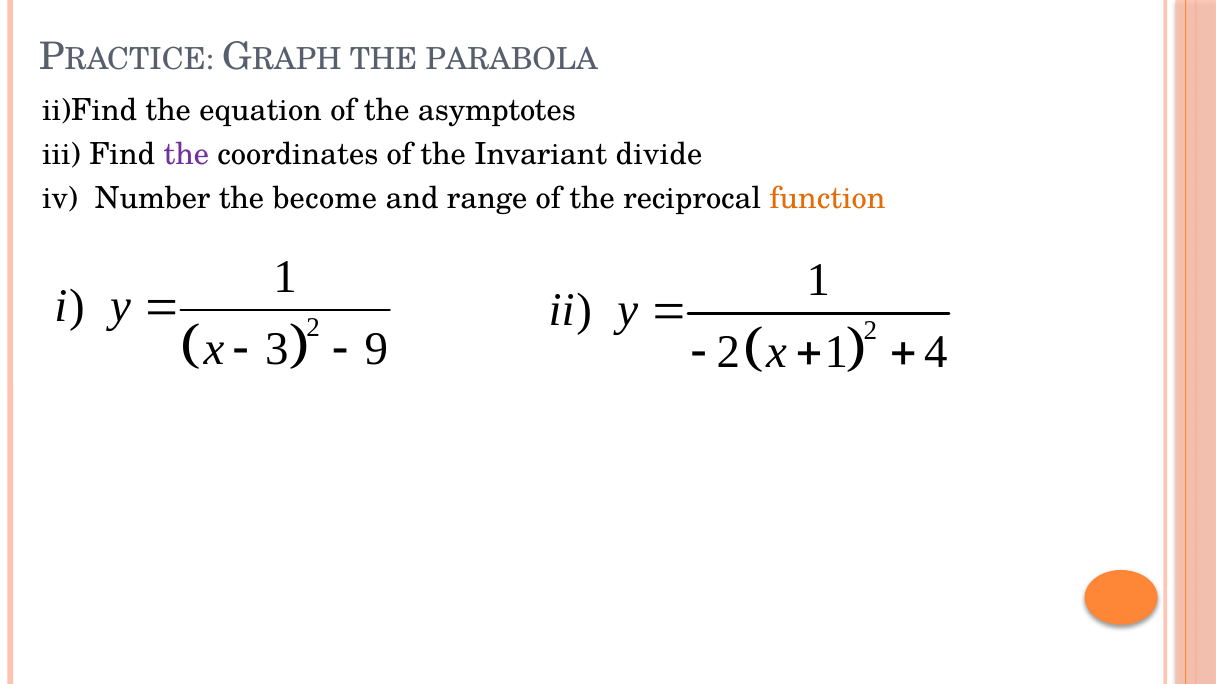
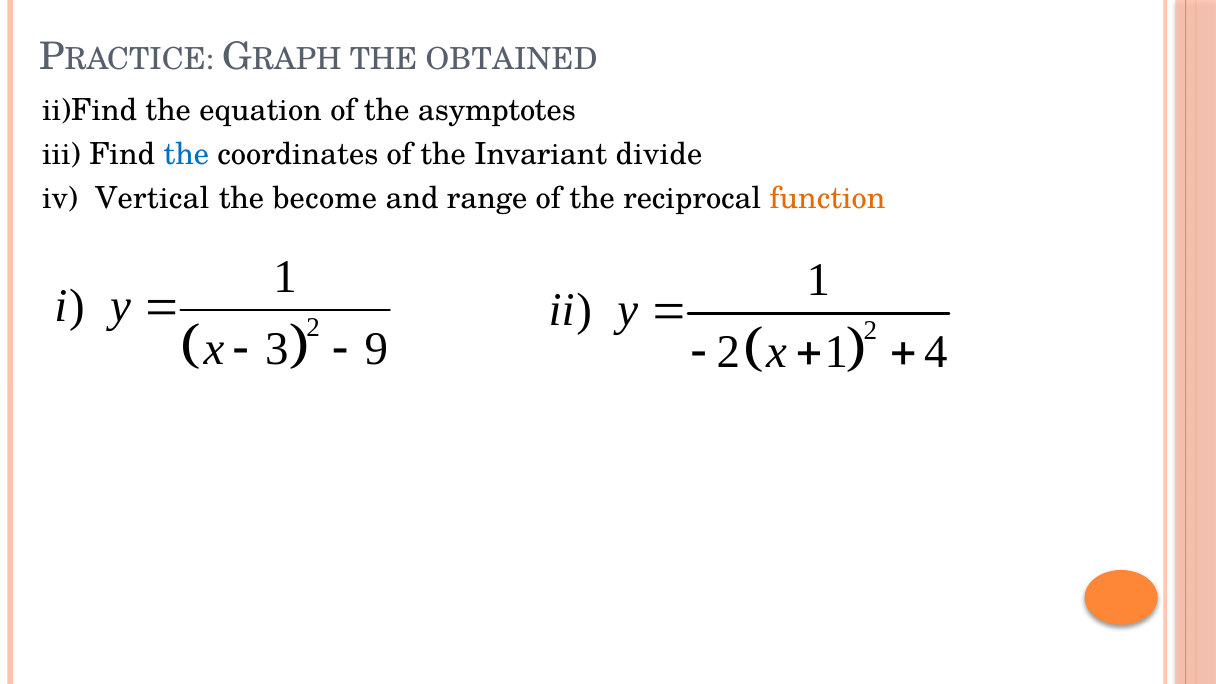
PARABOLA: PARABOLA -> OBTAINED
the at (186, 155) colour: purple -> blue
Number: Number -> Vertical
